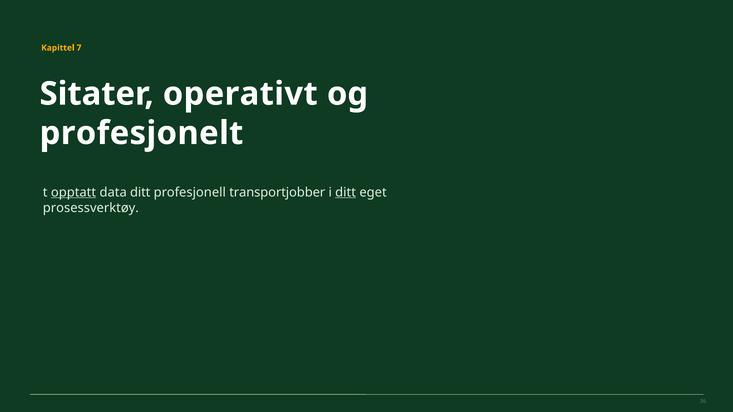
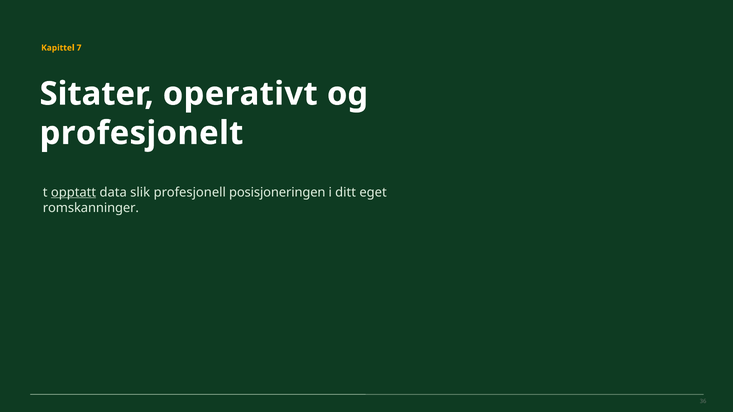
data ditt: ditt -> slik
transportjobber: transportjobber -> posisjoneringen
ditt at (346, 192) underline: present -> none
prosessverktøy: prosessverktøy -> romskanninger
